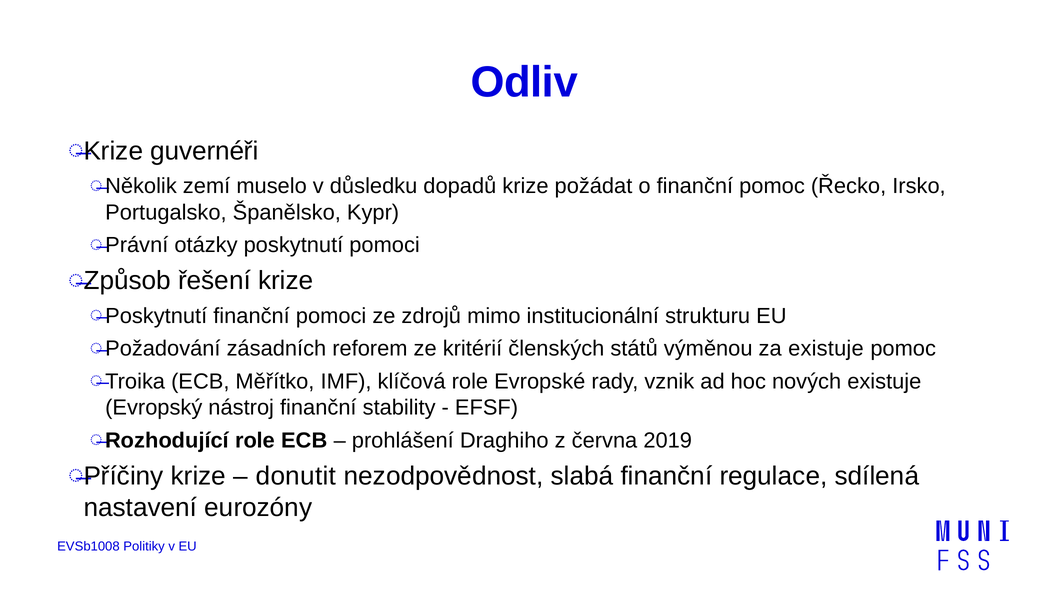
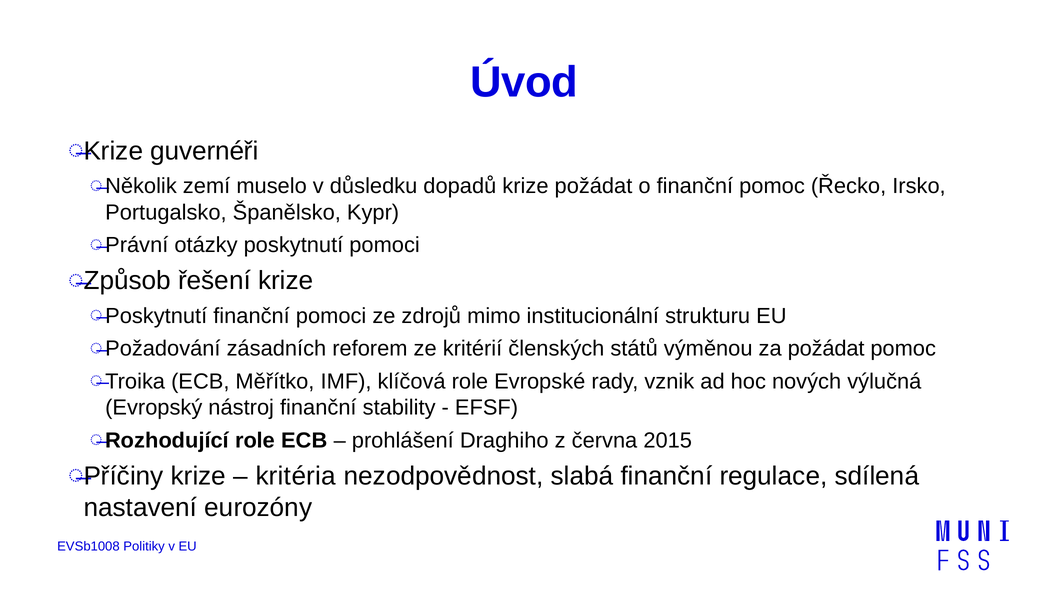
Odliv: Odliv -> Úvod
za existuje: existuje -> požádat
nových existuje: existuje -> výlučná
2019: 2019 -> 2015
donutit: donutit -> kritéria
